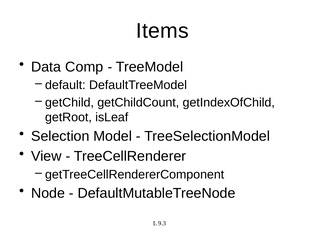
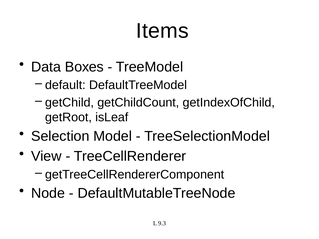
Comp: Comp -> Boxes
